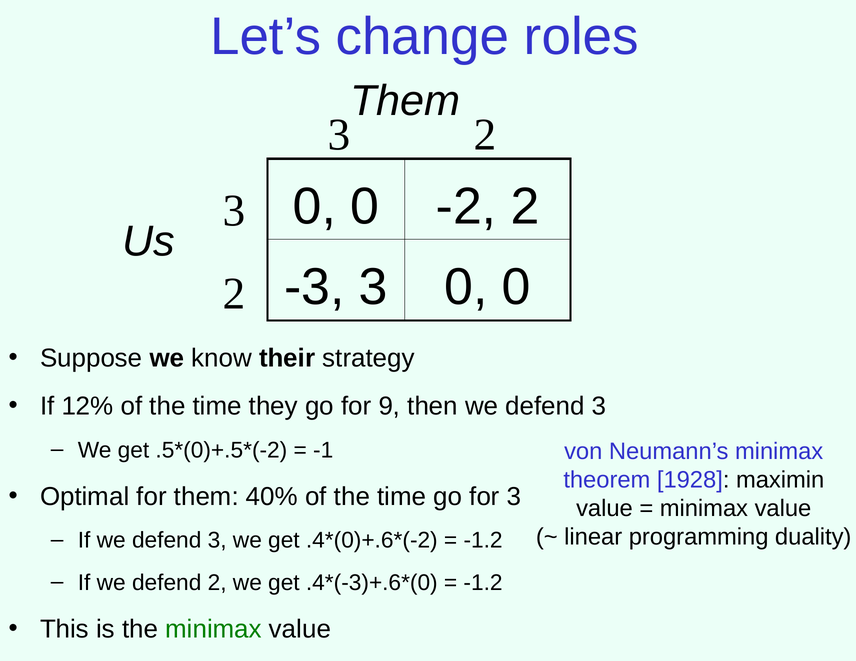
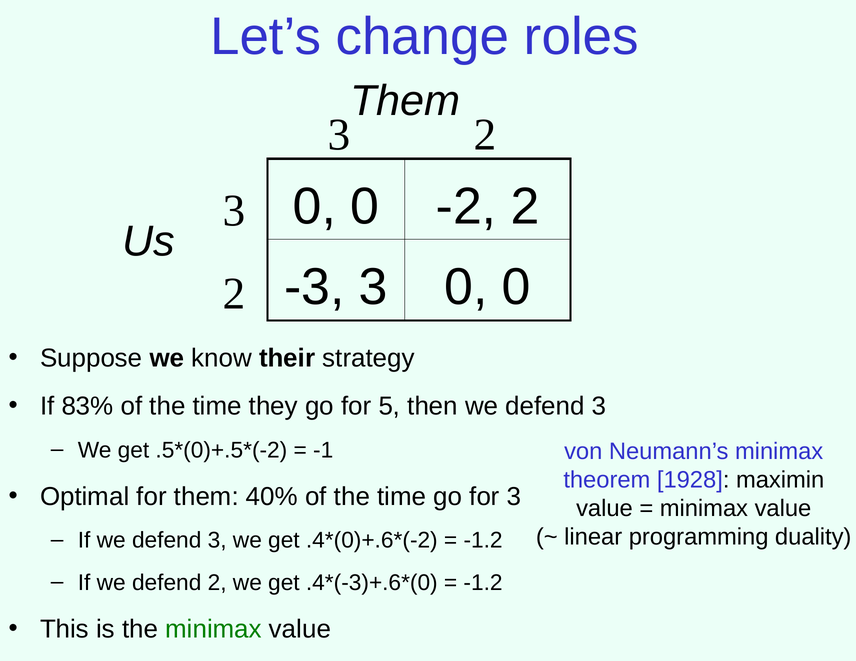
12%: 12% -> 83%
9: 9 -> 5
